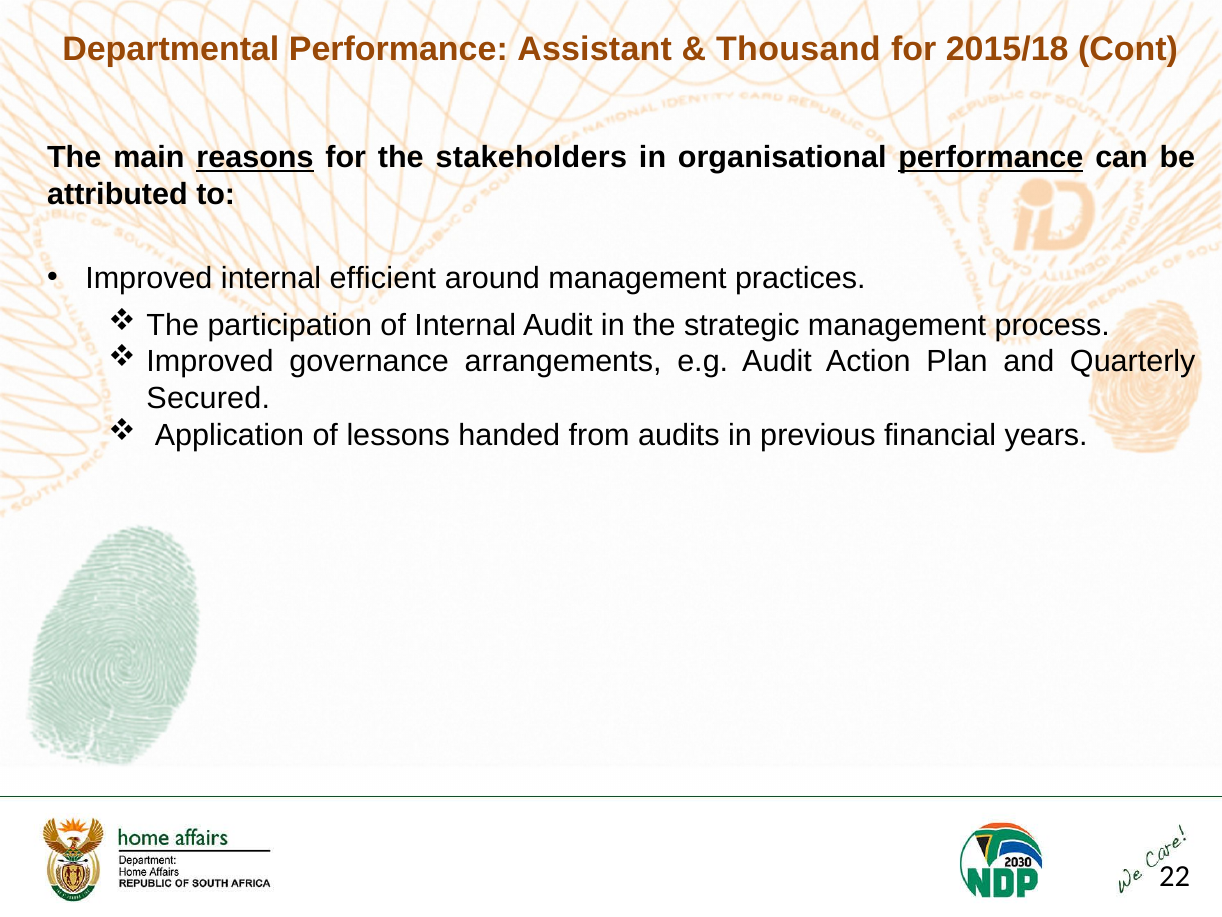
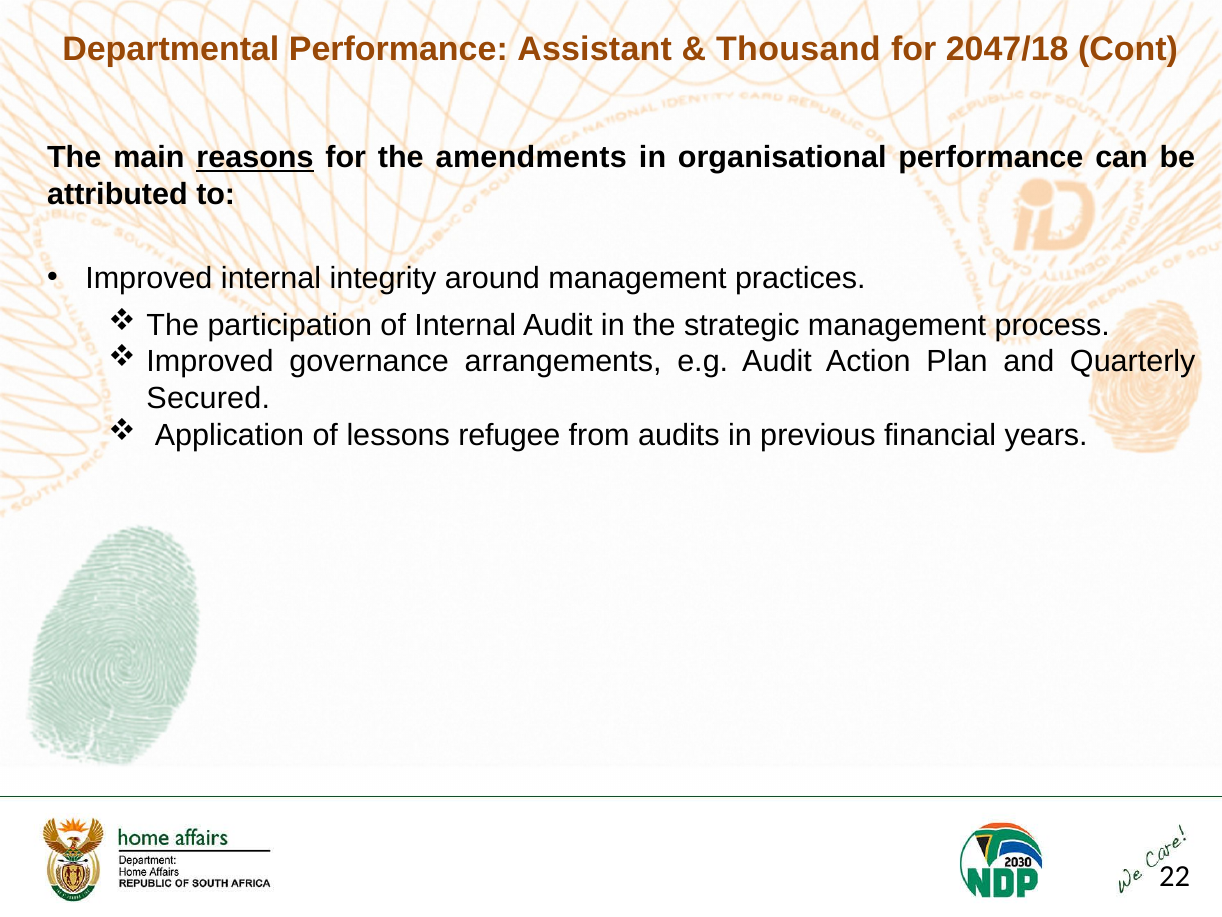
2015/18: 2015/18 -> 2047/18
stakeholders: stakeholders -> amendments
performance at (991, 158) underline: present -> none
efficient: efficient -> integrity
handed: handed -> refugee
